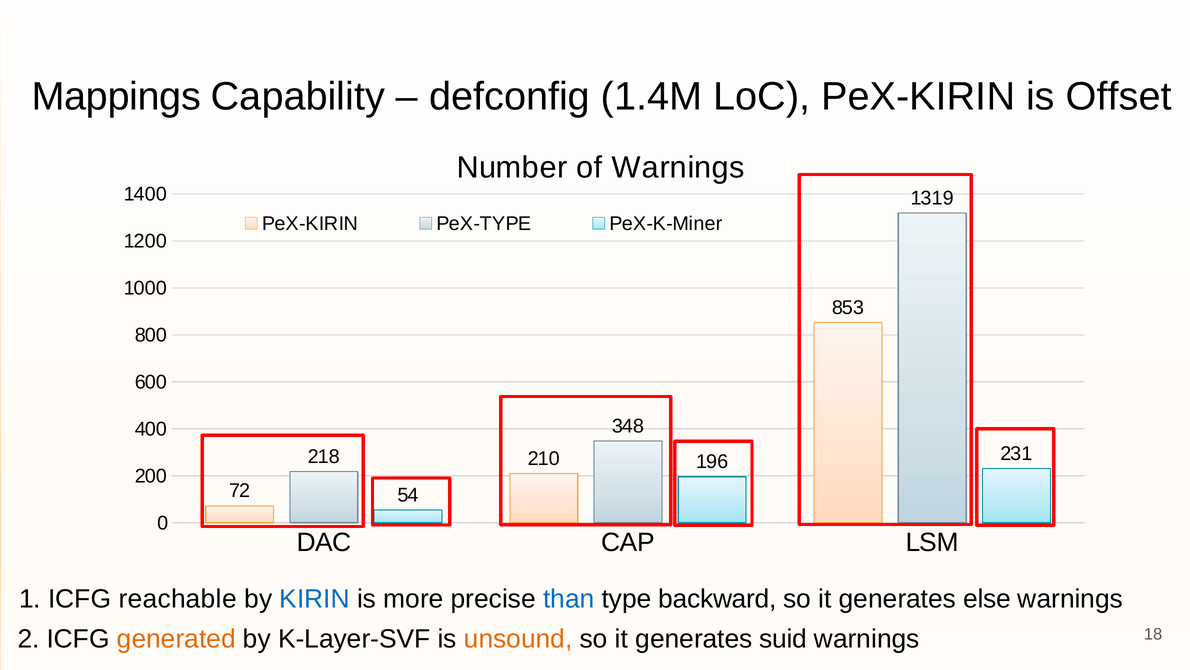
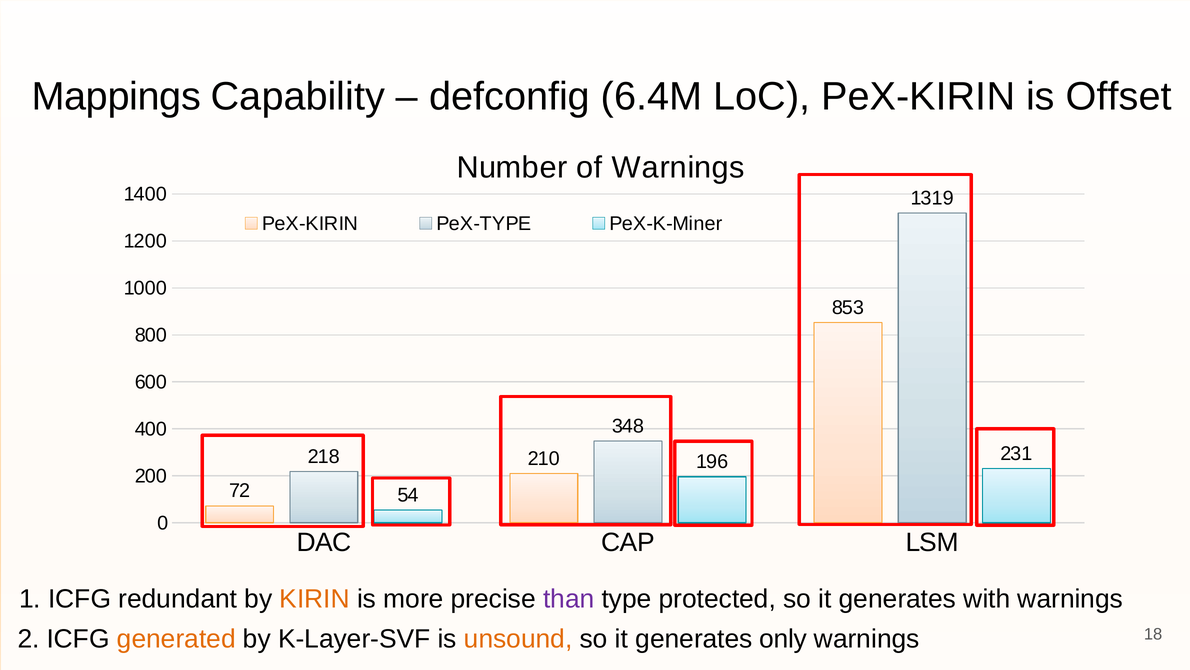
1.4M: 1.4M -> 6.4M
reachable: reachable -> redundant
KIRIN colour: blue -> orange
than colour: blue -> purple
backward: backward -> protected
else: else -> with
suid: suid -> only
